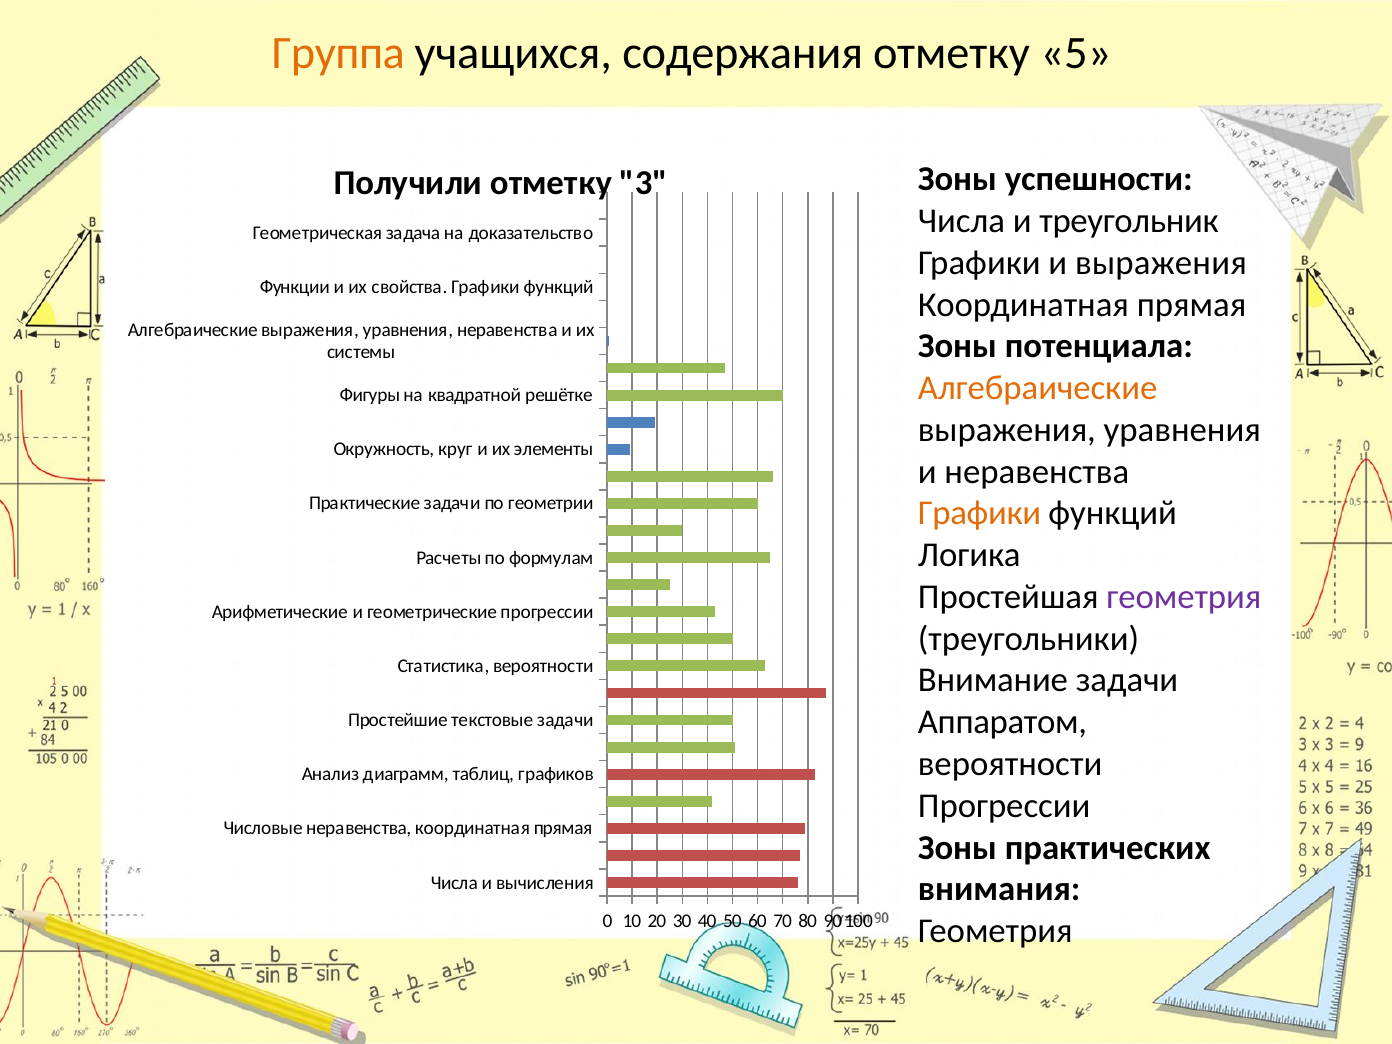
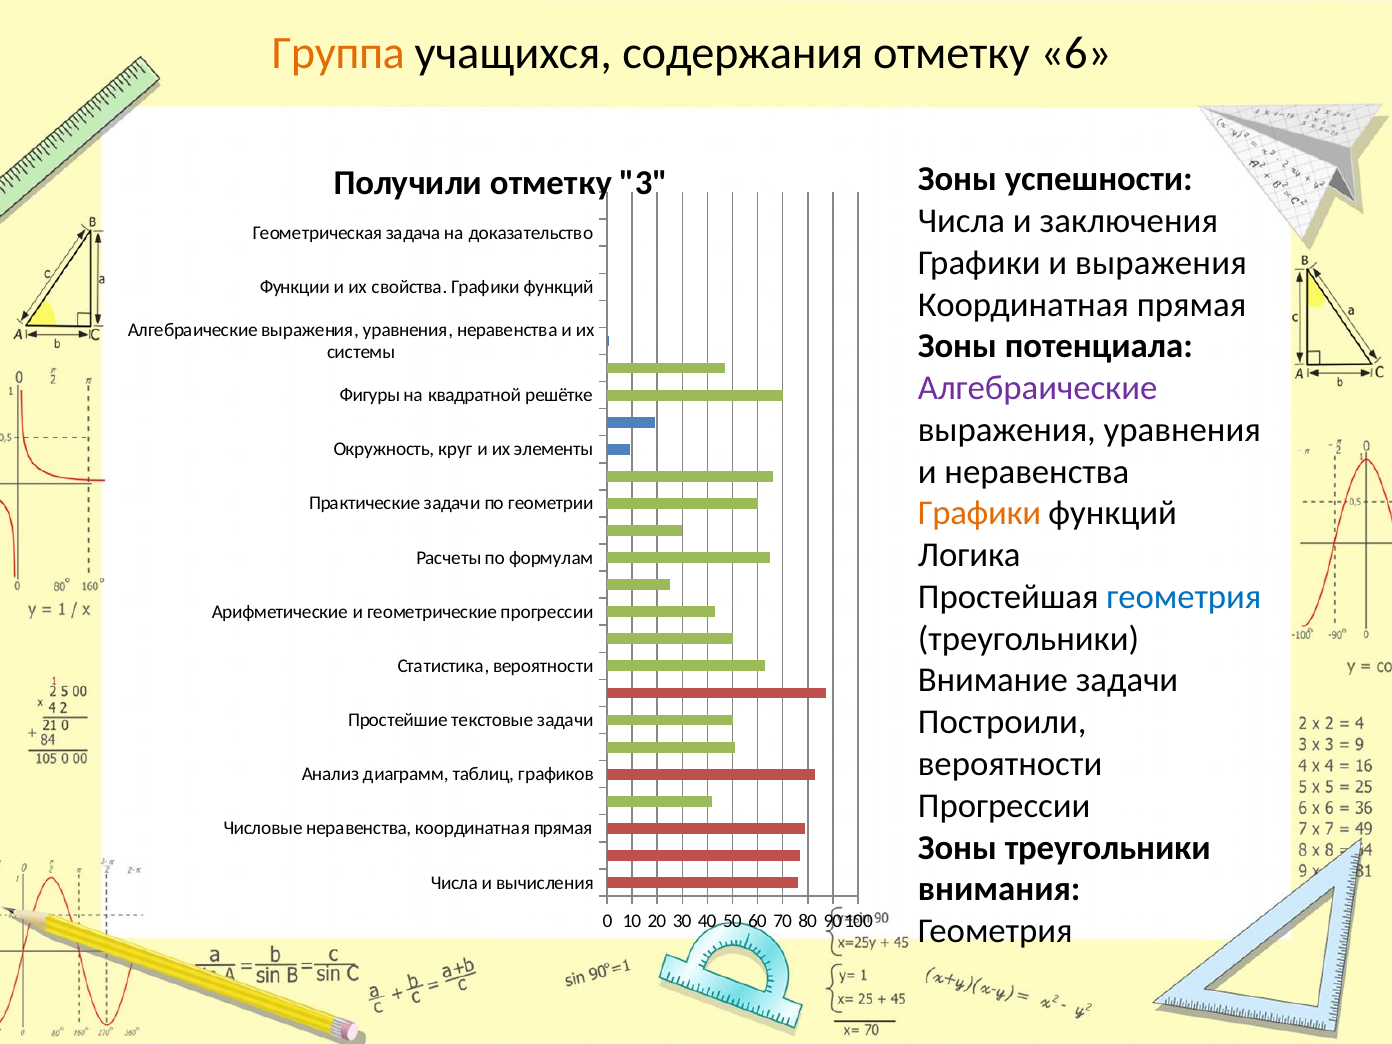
5: 5 -> 6
треугольник: треугольник -> заключения
Алгебраические at (1038, 388) colour: orange -> purple
геометрия at (1184, 597) colour: purple -> blue
Аппаратом: Аппаратом -> Построили
Зоны практических: практических -> треугольники
